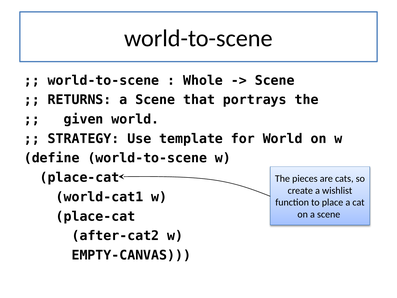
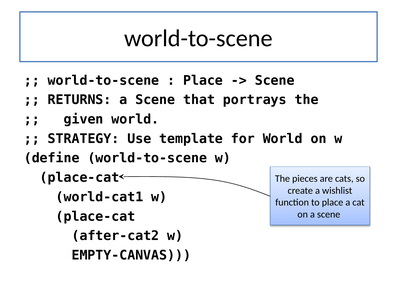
Whole at (203, 80): Whole -> Place
